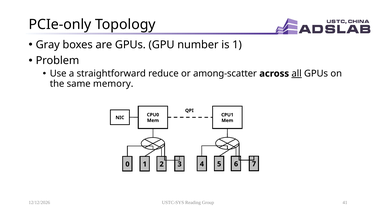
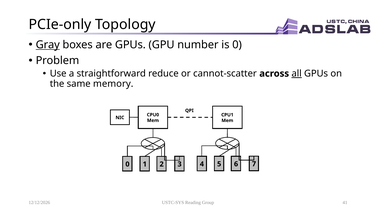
Gray underline: none -> present
is 1: 1 -> 0
among-scatter: among-scatter -> cannot-scatter
